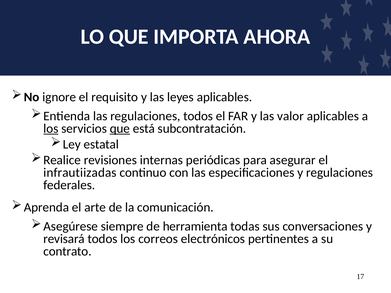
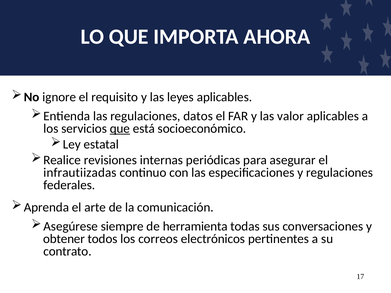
regulaciones todos: todos -> datos
los at (51, 129) underline: present -> none
subcontratación: subcontratación -> socioeconómico
revisará: revisará -> obtener
